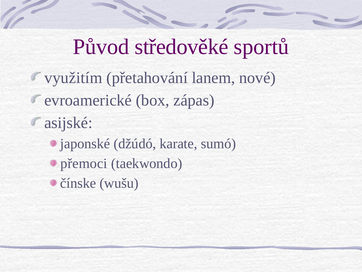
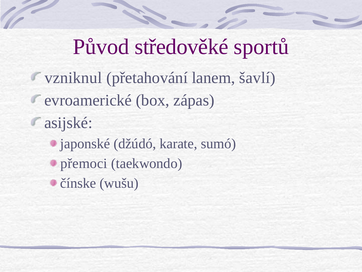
využitím: využitím -> vzniknul
nové: nové -> šavlí
